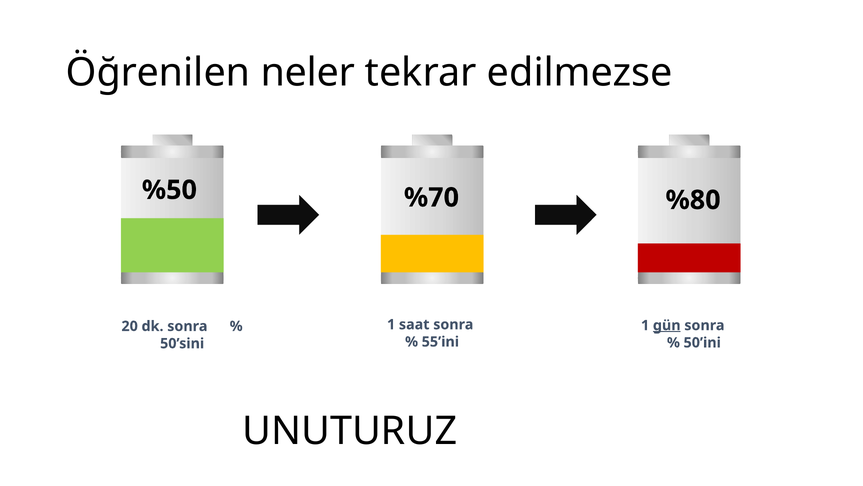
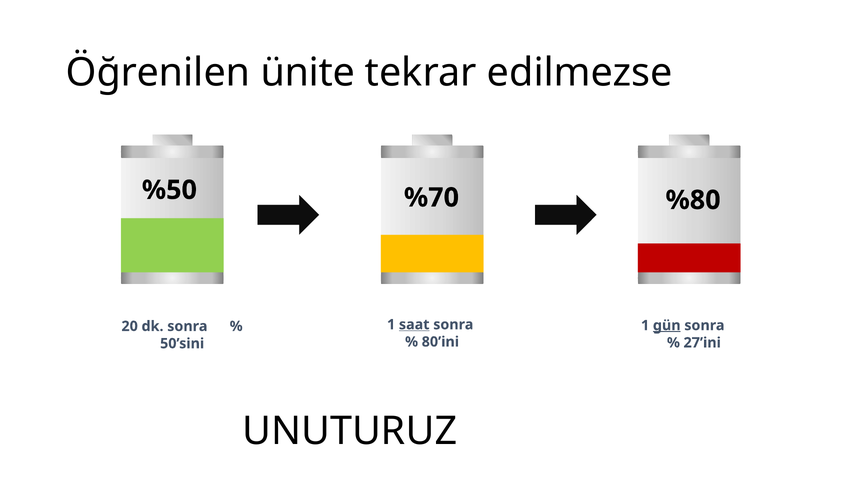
neler: neler -> ünite
saat underline: none -> present
55’ini: 55’ini -> 80’ini
50’ini: 50’ini -> 27’ini
